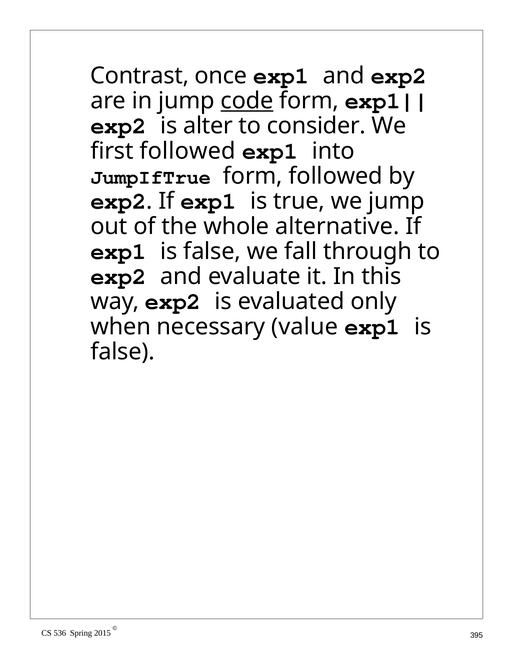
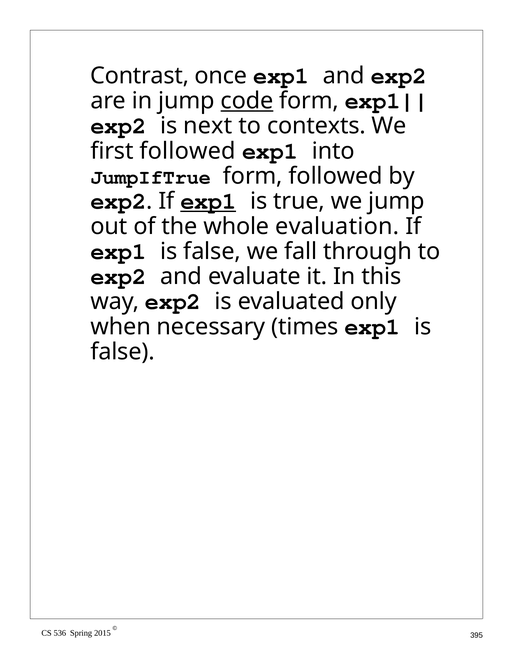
alter: alter -> next
consider: consider -> contexts
exp1 at (208, 201) underline: none -> present
alternative: alternative -> evaluation
value: value -> times
